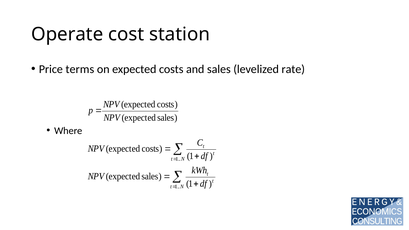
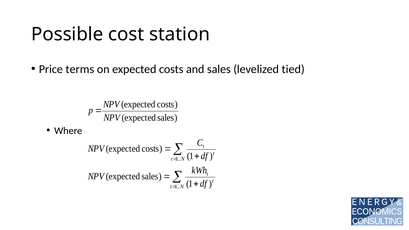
Operate: Operate -> Possible
rate: rate -> tied
